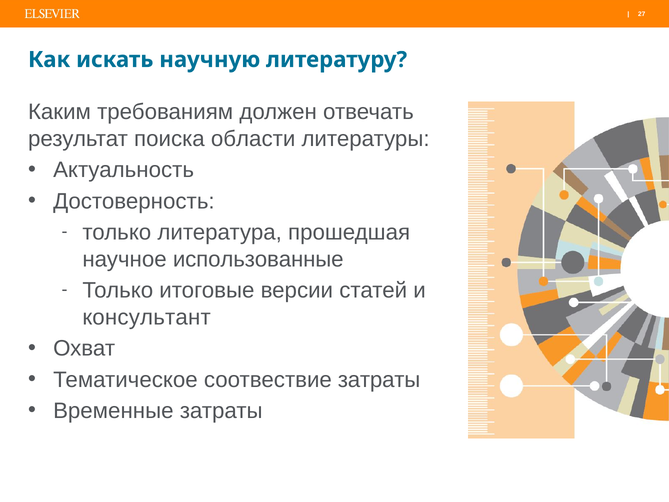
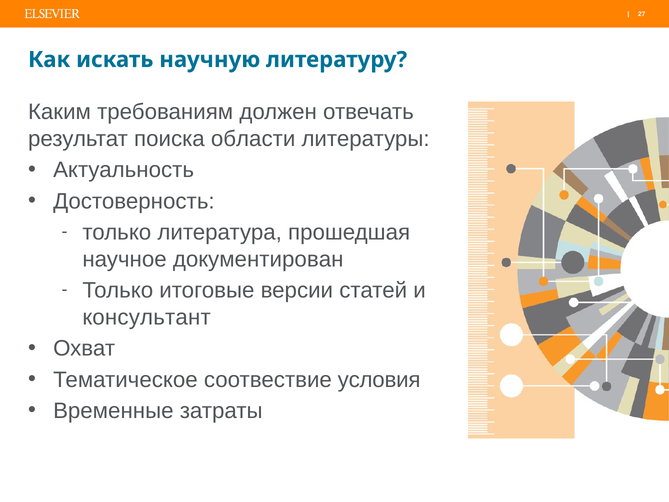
использованные: использованные -> документирован
соотвествие затраты: затраты -> условия
